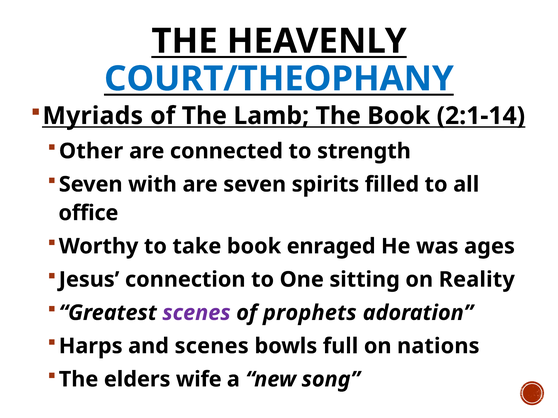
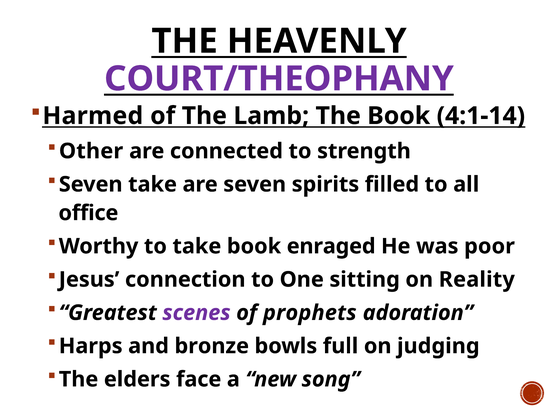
COURT/THEOPHANY colour: blue -> purple
Myriads: Myriads -> Harmed
2:1-14: 2:1-14 -> 4:1-14
Seven with: with -> take
ages: ages -> poor
and scenes: scenes -> bronze
nations: nations -> judging
wife: wife -> face
